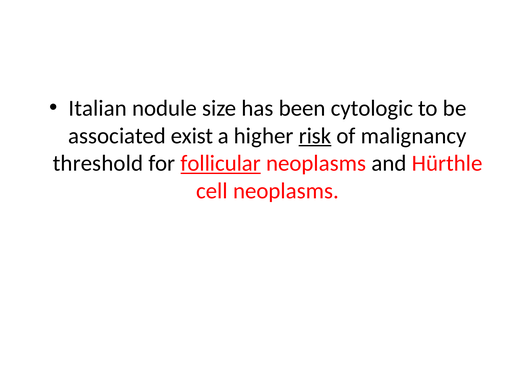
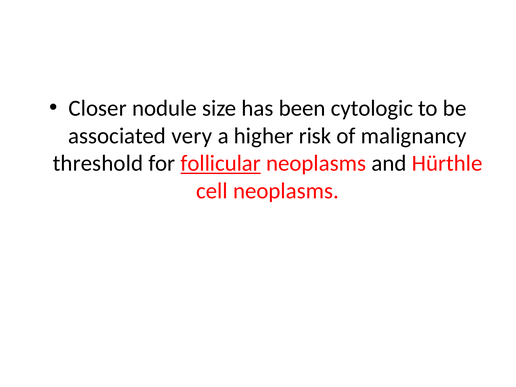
Italian: Italian -> Closer
exist: exist -> very
risk underline: present -> none
